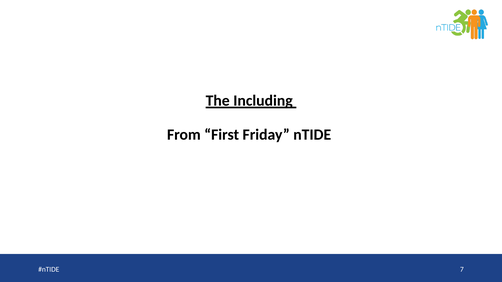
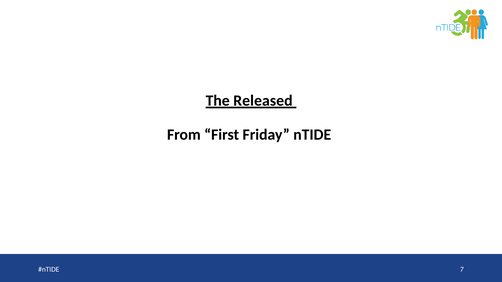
Including: Including -> Released
